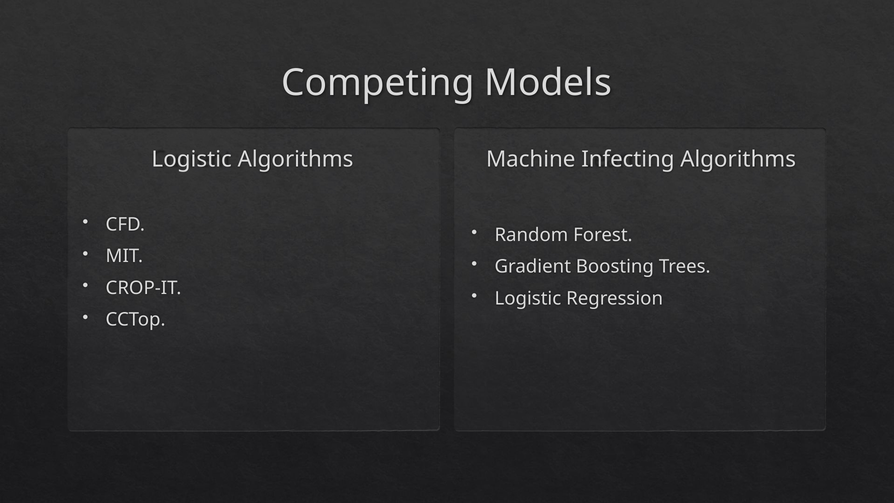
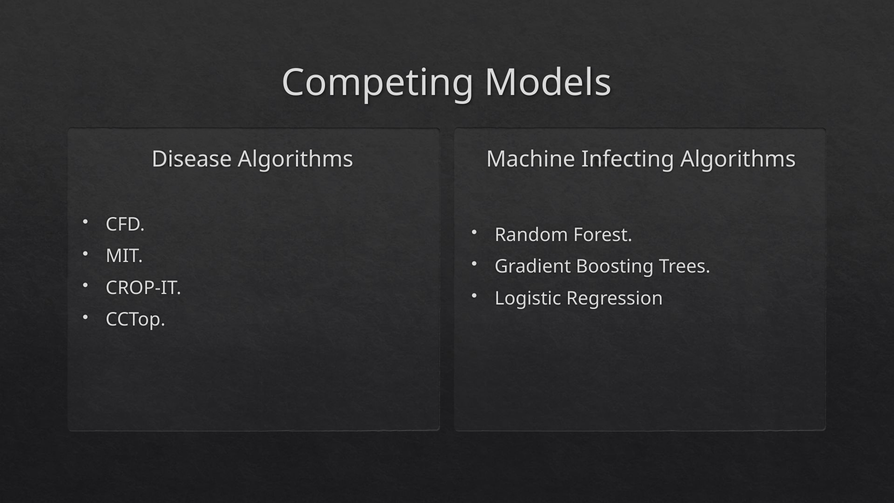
Logistic at (192, 159): Logistic -> Disease
